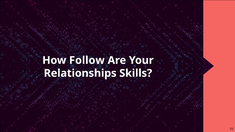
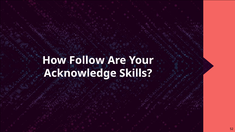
Relationships: Relationships -> Acknowledge
